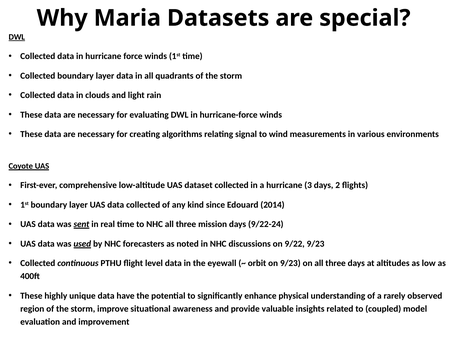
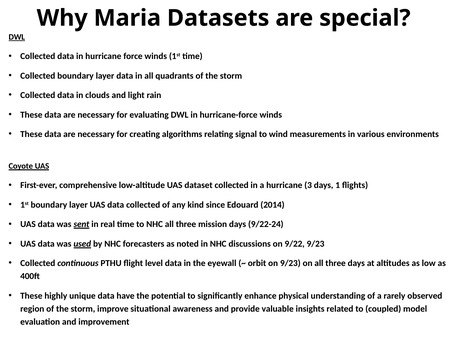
2: 2 -> 1
